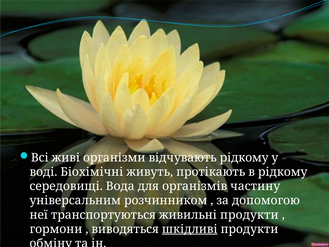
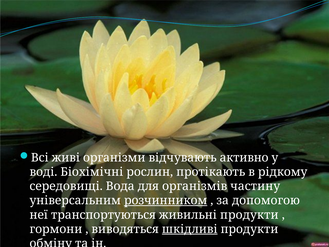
відчувають рідкому: рідкому -> активно
живуть: живуть -> рослин
розчинником underline: none -> present
